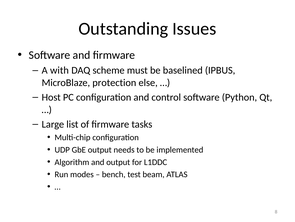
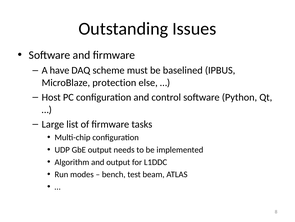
with: with -> have
